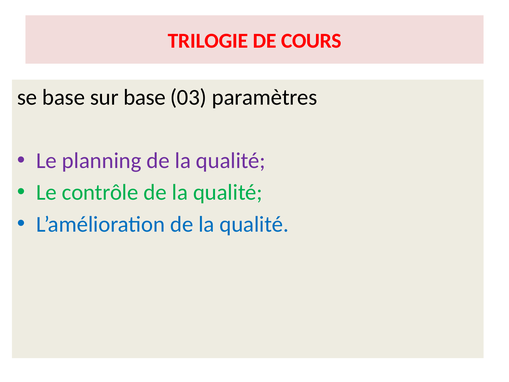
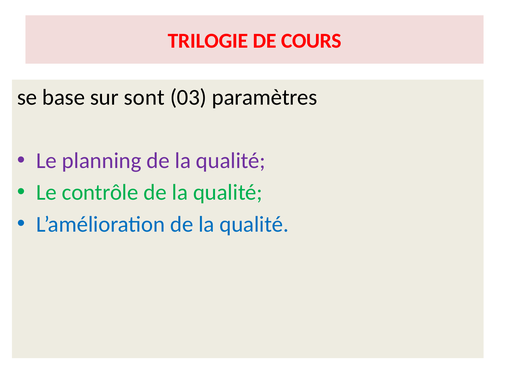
sur base: base -> sont
